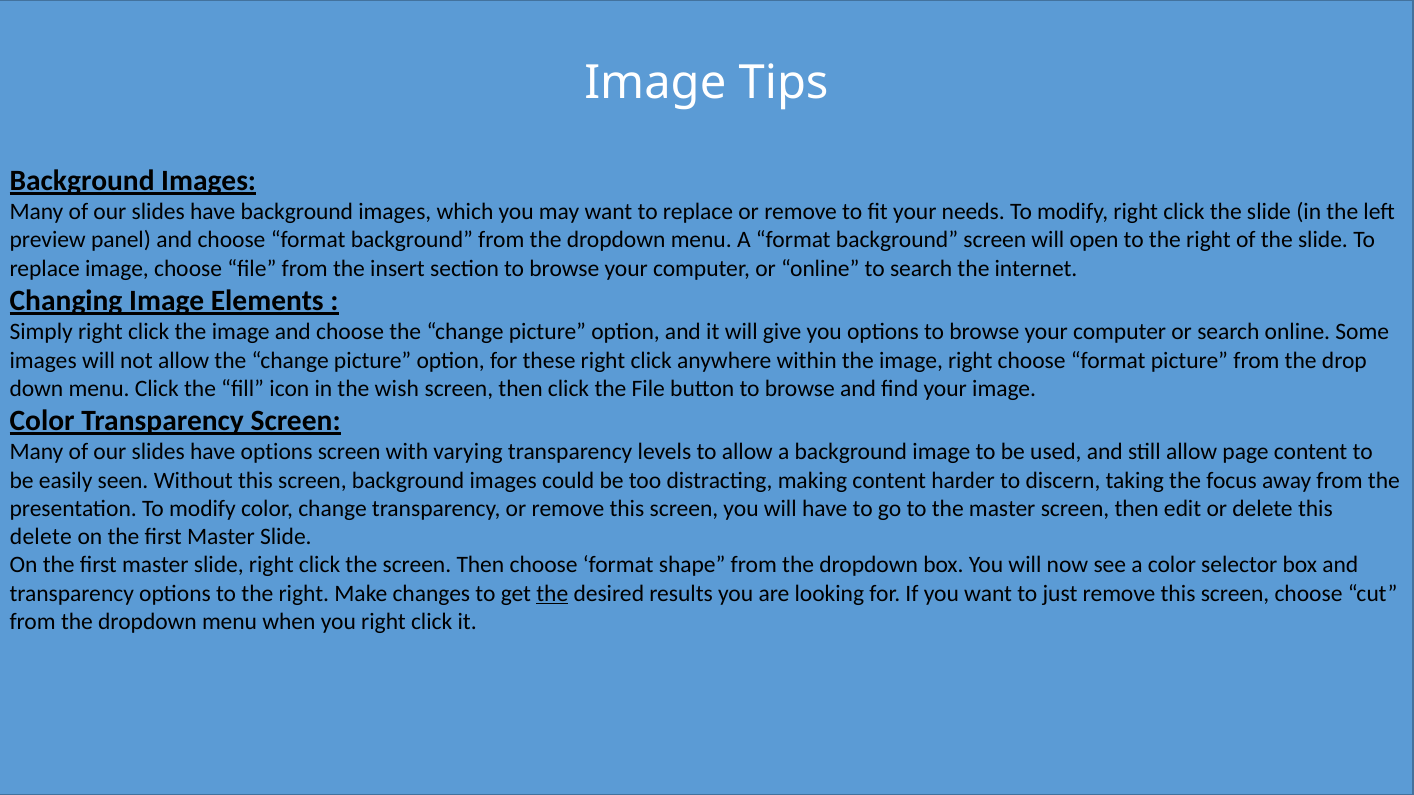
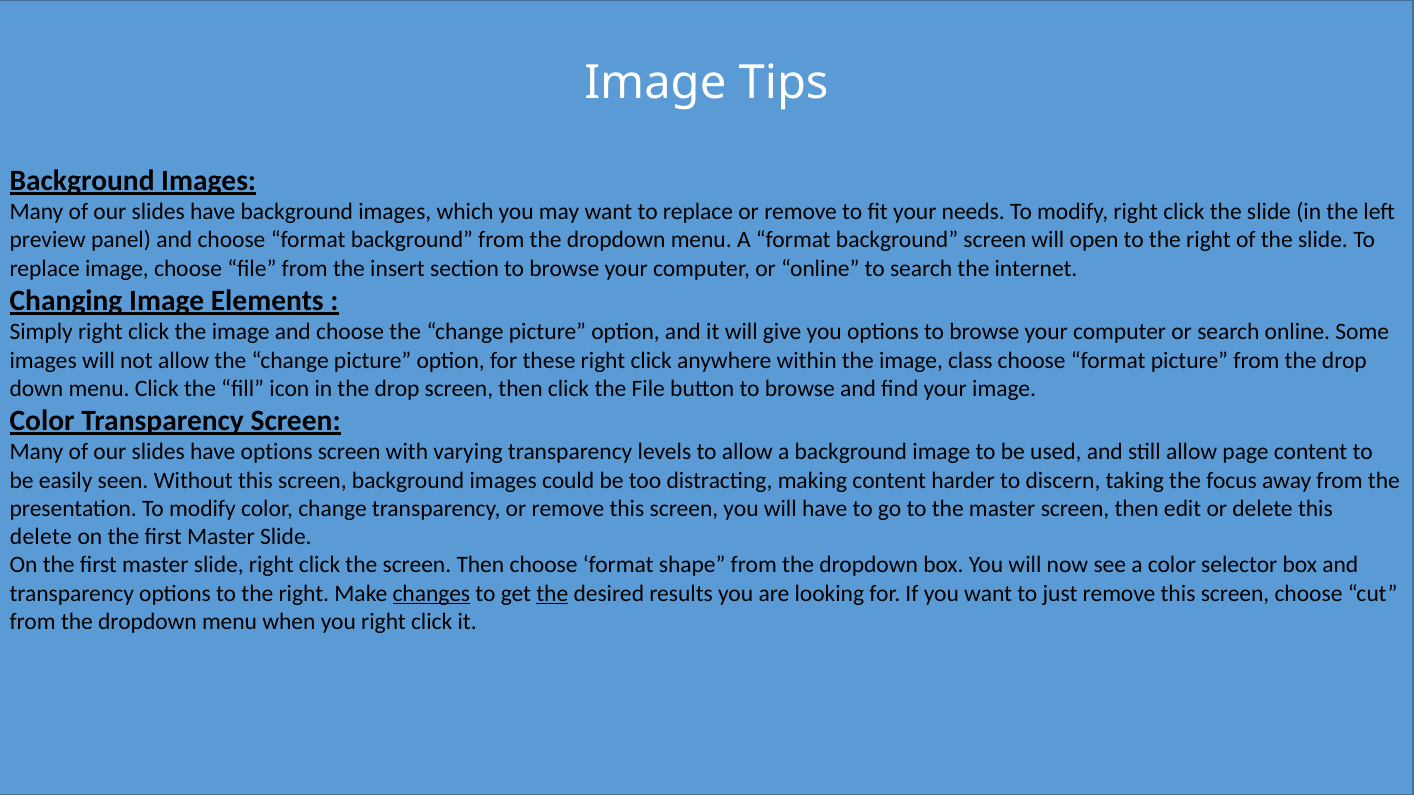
image right: right -> class
in the wish: wish -> drop
changes underline: none -> present
